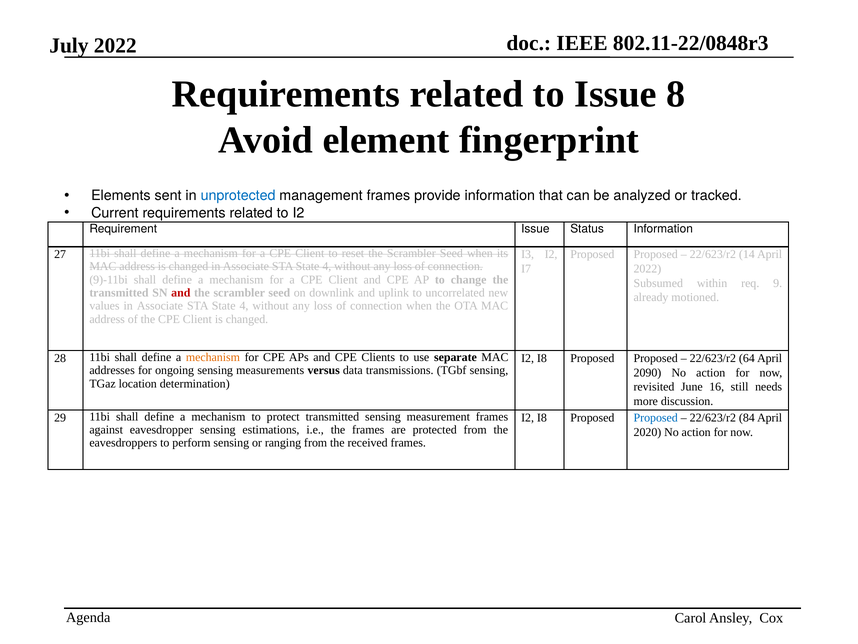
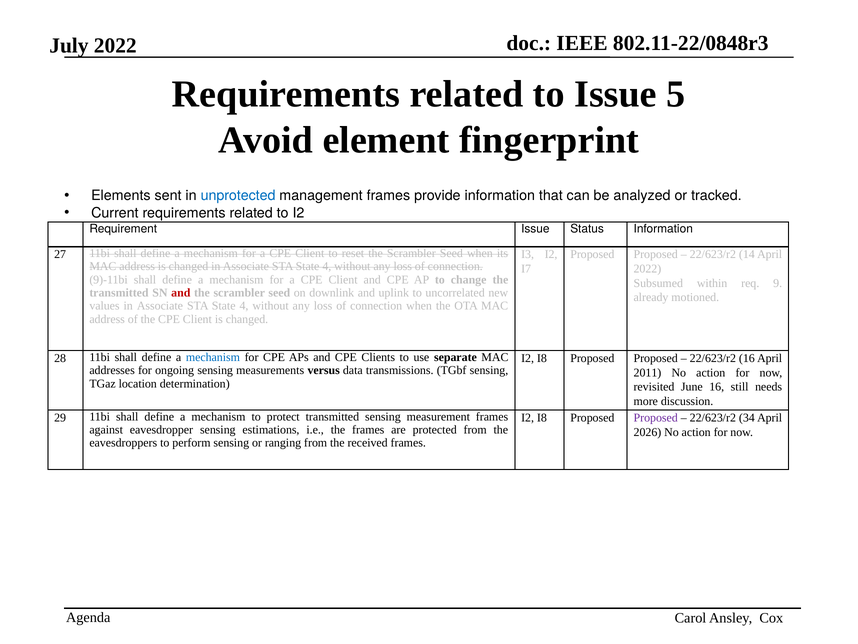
8: 8 -> 5
mechanism at (213, 357) colour: orange -> blue
22/623/r2 64: 64 -> 16
2090: 2090 -> 2011
Proposed at (656, 417) colour: blue -> purple
84: 84 -> 34
2020: 2020 -> 2026
